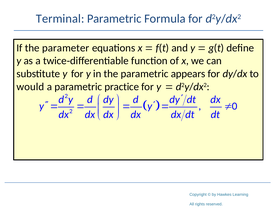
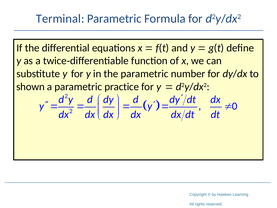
parameter: parameter -> differential
appears: appears -> number
would: would -> shown
